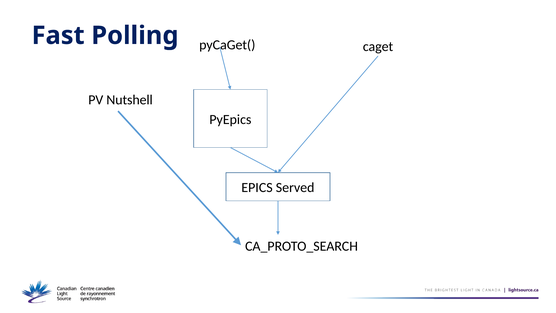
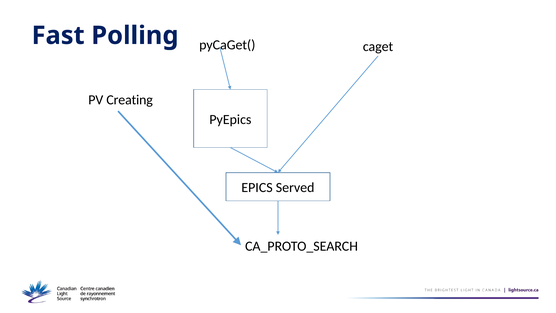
Nutshell: Nutshell -> Creating
